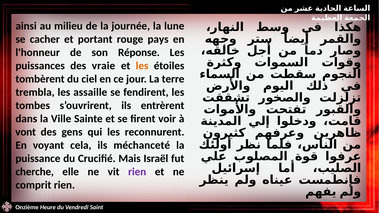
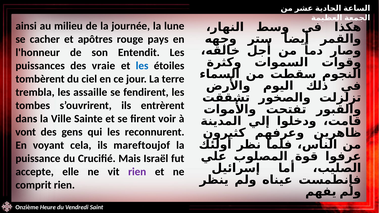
portant: portant -> apôtres
Réponse: Réponse -> Entendit
les at (142, 66) colour: orange -> blue
méchanceté: méchanceté -> mareftoujof
cherche: cherche -> accepte
